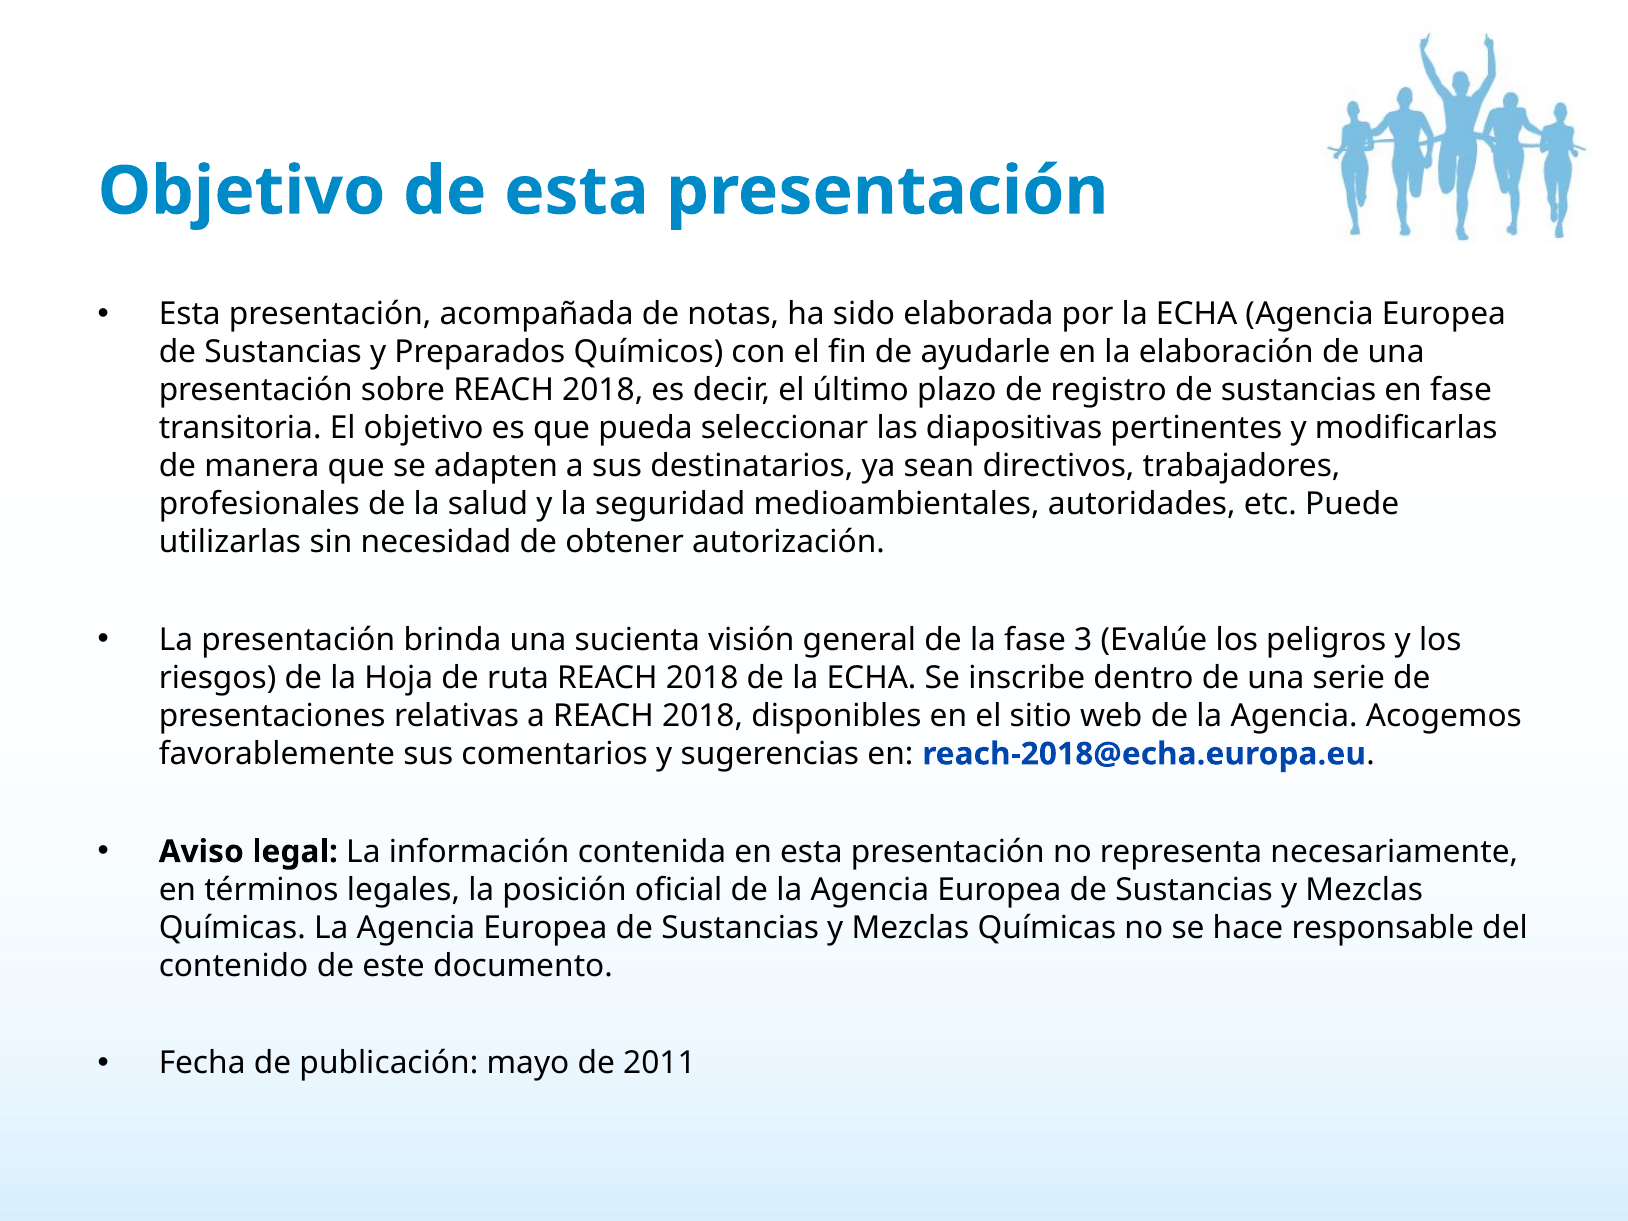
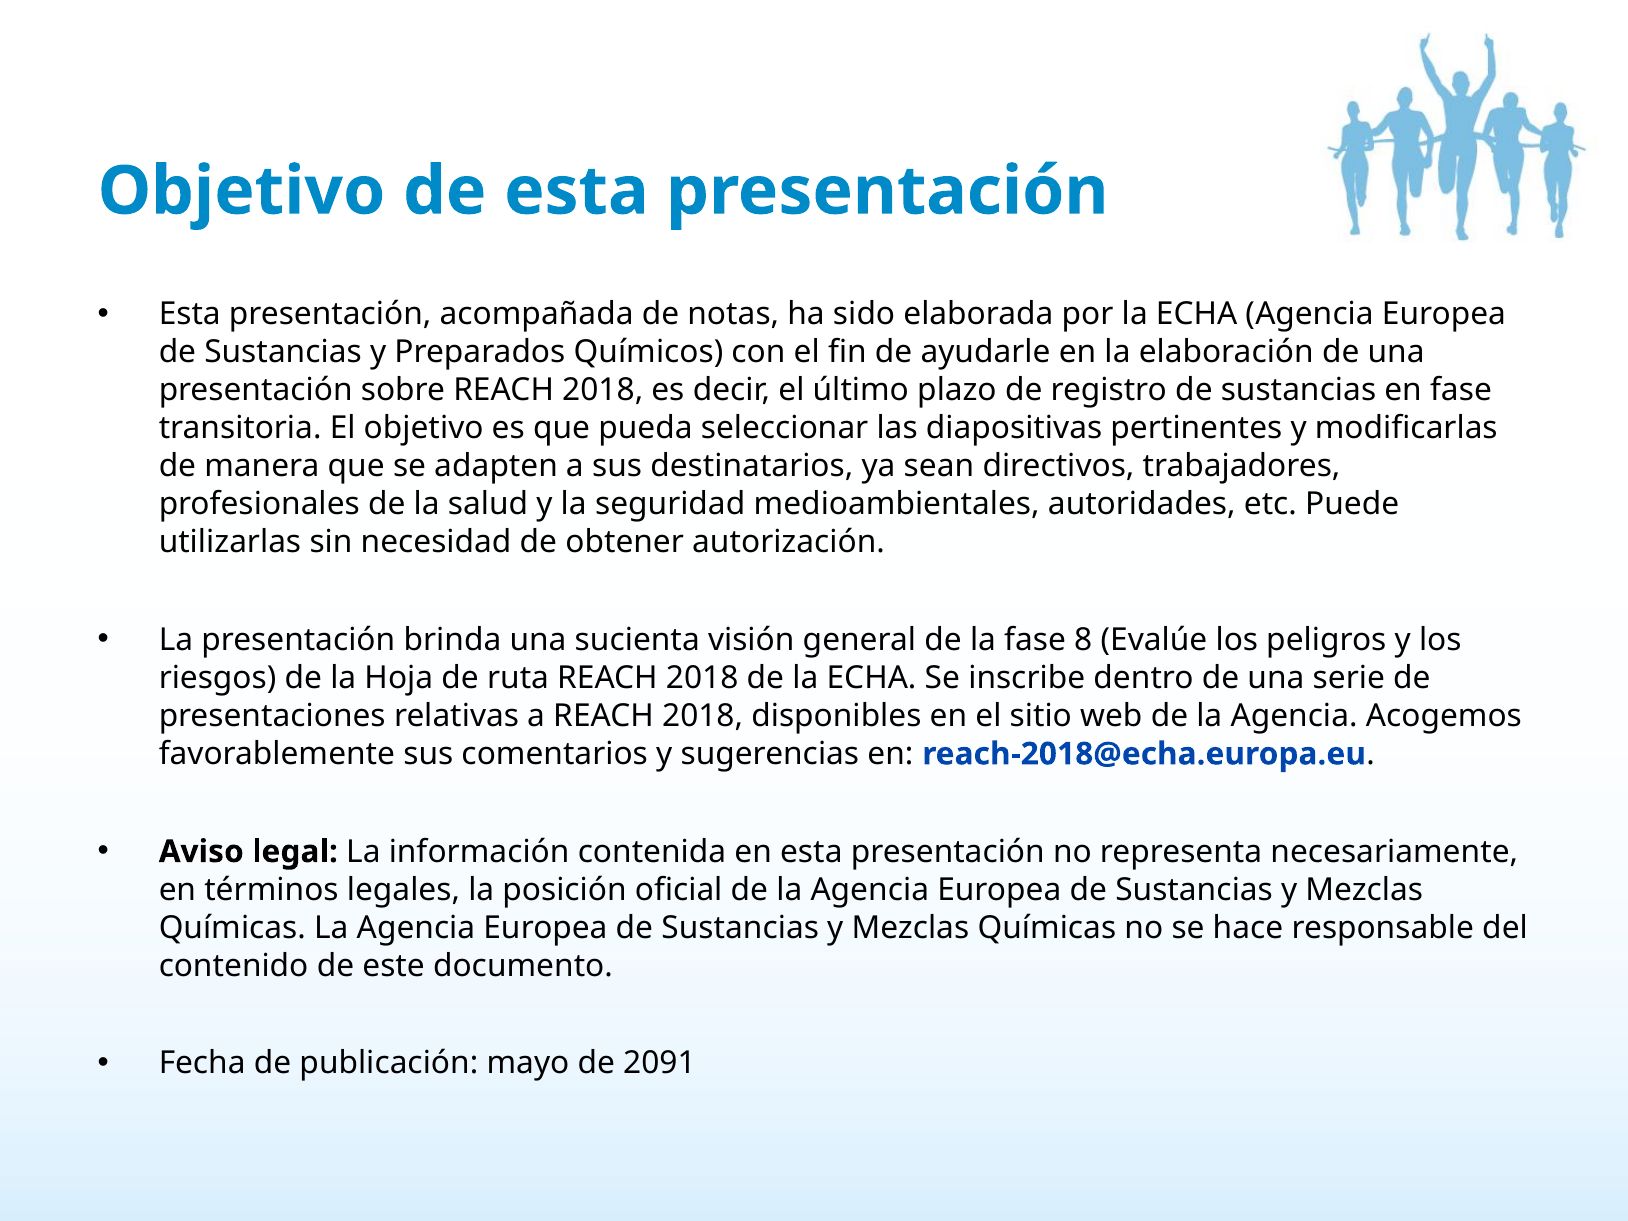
3: 3 -> 8
2011: 2011 -> 2091
